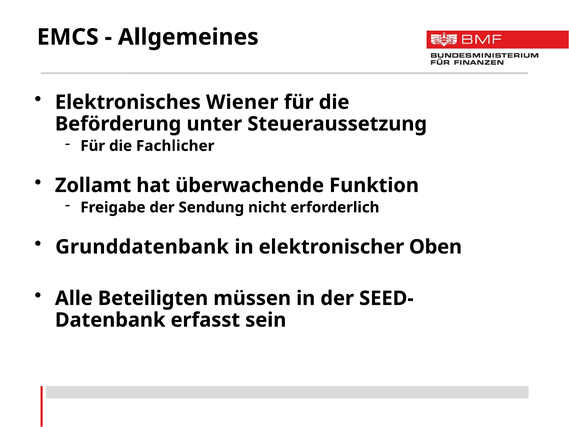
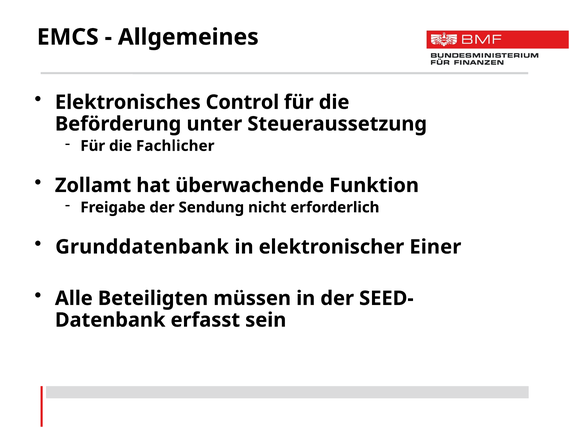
Wiener: Wiener -> Control
Oben: Oben -> Einer
